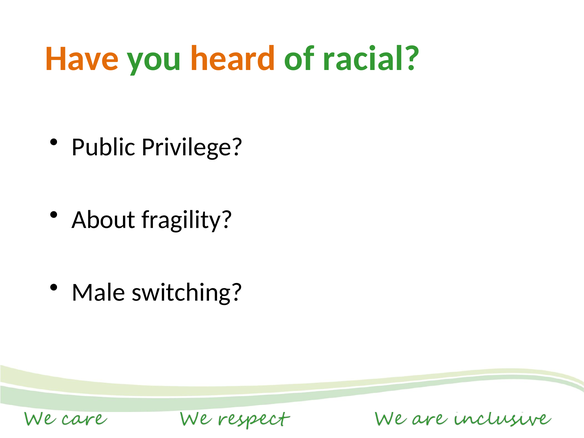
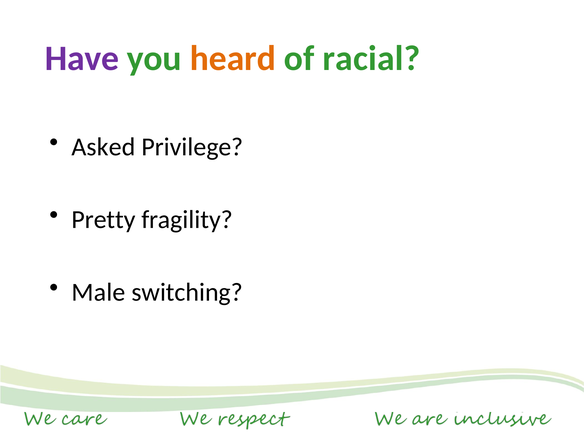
Have colour: orange -> purple
Public: Public -> Asked
About: About -> Pretty
